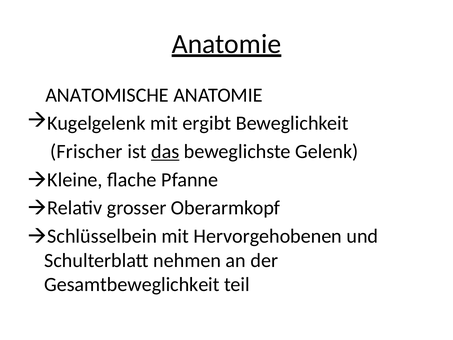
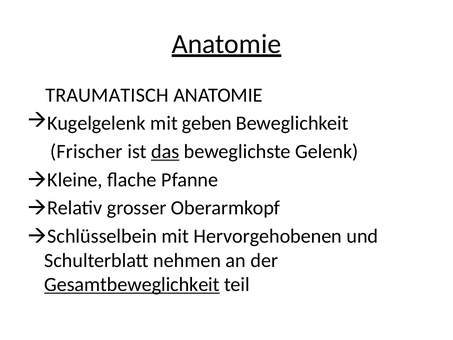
ANATOMISCHE: ANATOMISCHE -> TRAUMATISCH
ergibt: ergibt -> geben
Gesamtbeweglichkeit underline: none -> present
